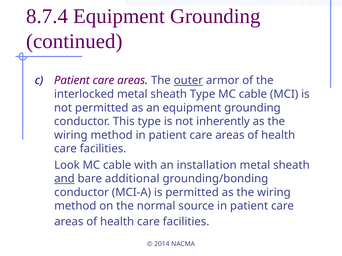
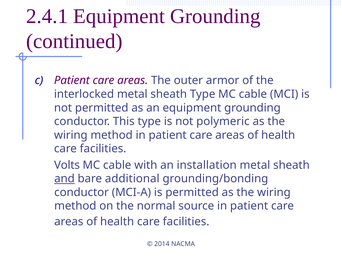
8.7.4: 8.7.4 -> 2.4.1
outer underline: present -> none
inherently: inherently -> polymeric
Look: Look -> Volts
